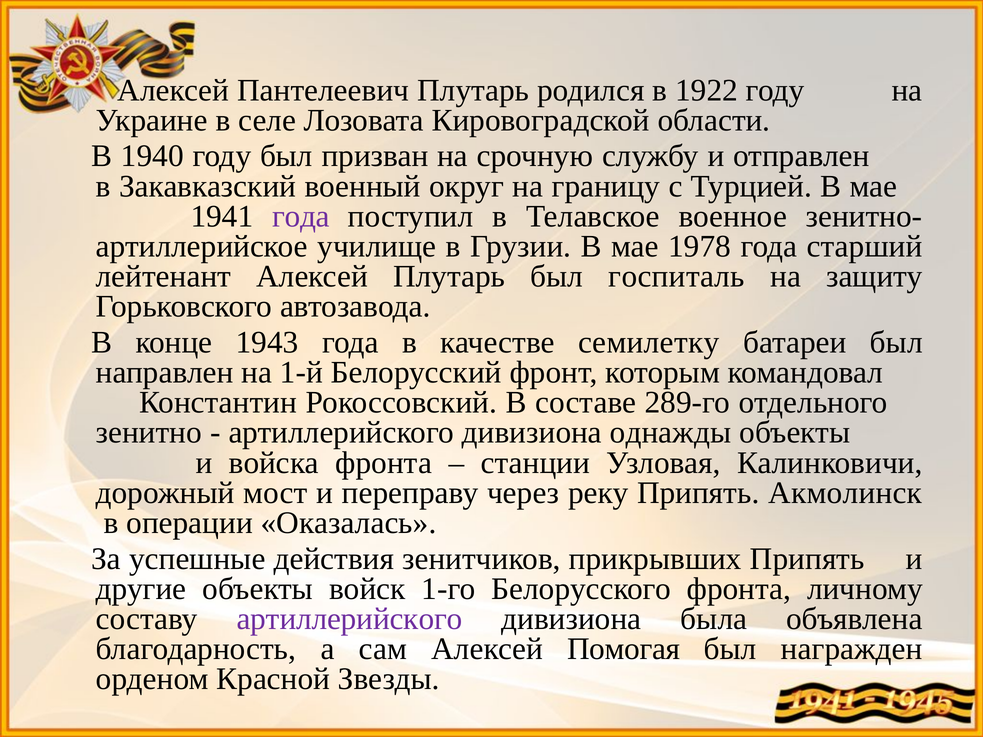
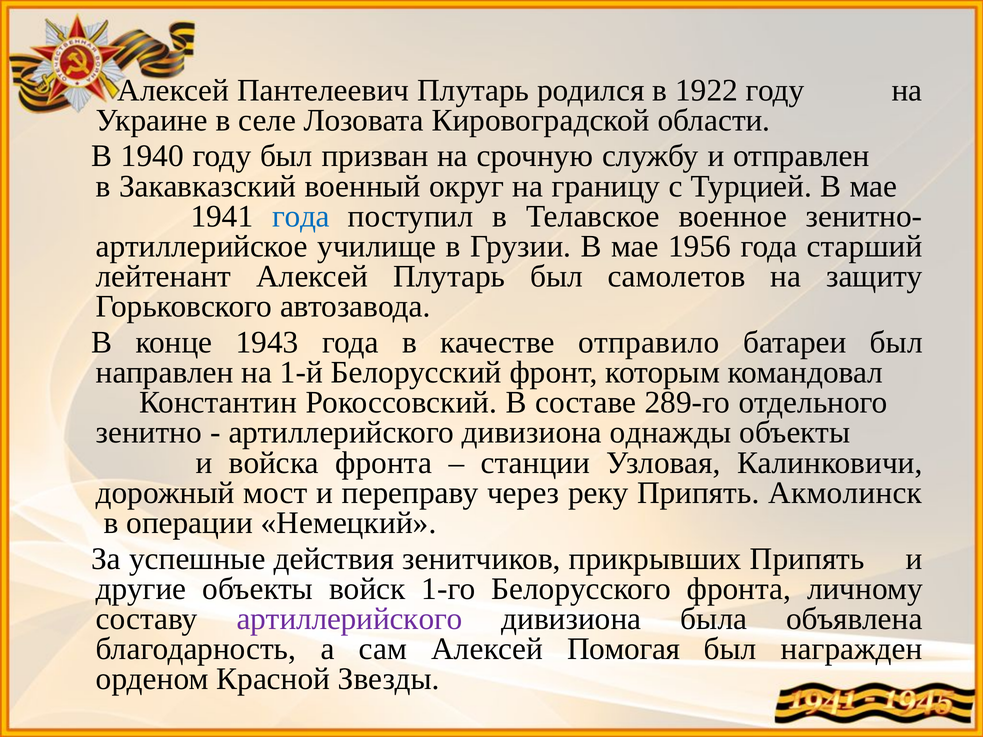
года at (301, 216) colour: purple -> blue
1978: 1978 -> 1956
госпиталь: госпиталь -> самолетов
семилетку: семилетку -> отправило
Оказалась: Оказалась -> Немецкий
